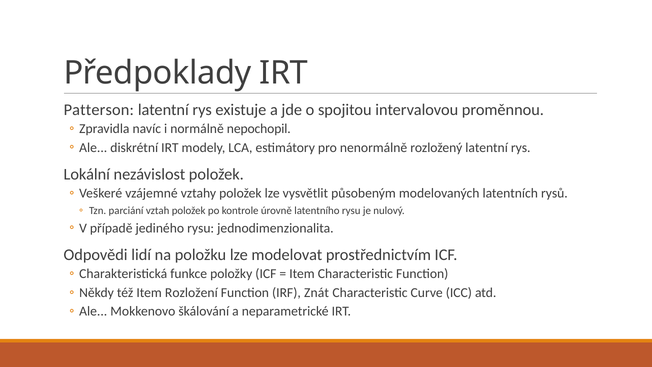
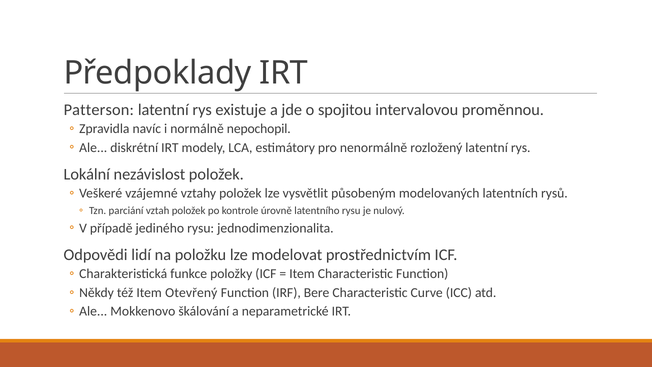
Rozložení: Rozložení -> Otevřený
Znát: Znát -> Bere
